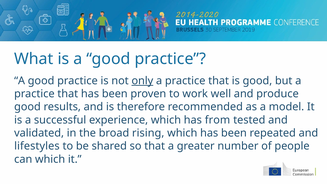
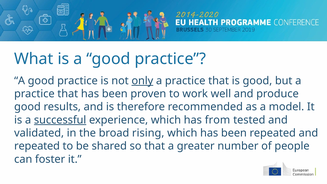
successful underline: none -> present
lifestyles at (37, 146): lifestyles -> repeated
can which: which -> foster
